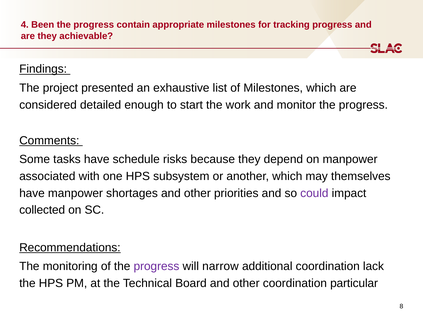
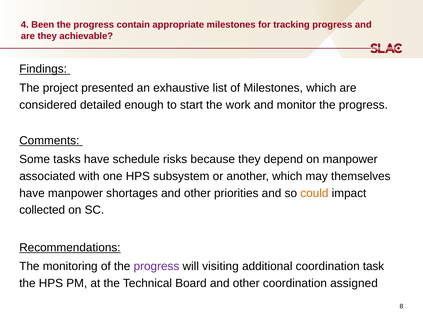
could colour: purple -> orange
narrow: narrow -> visiting
lack: lack -> task
particular: particular -> assigned
